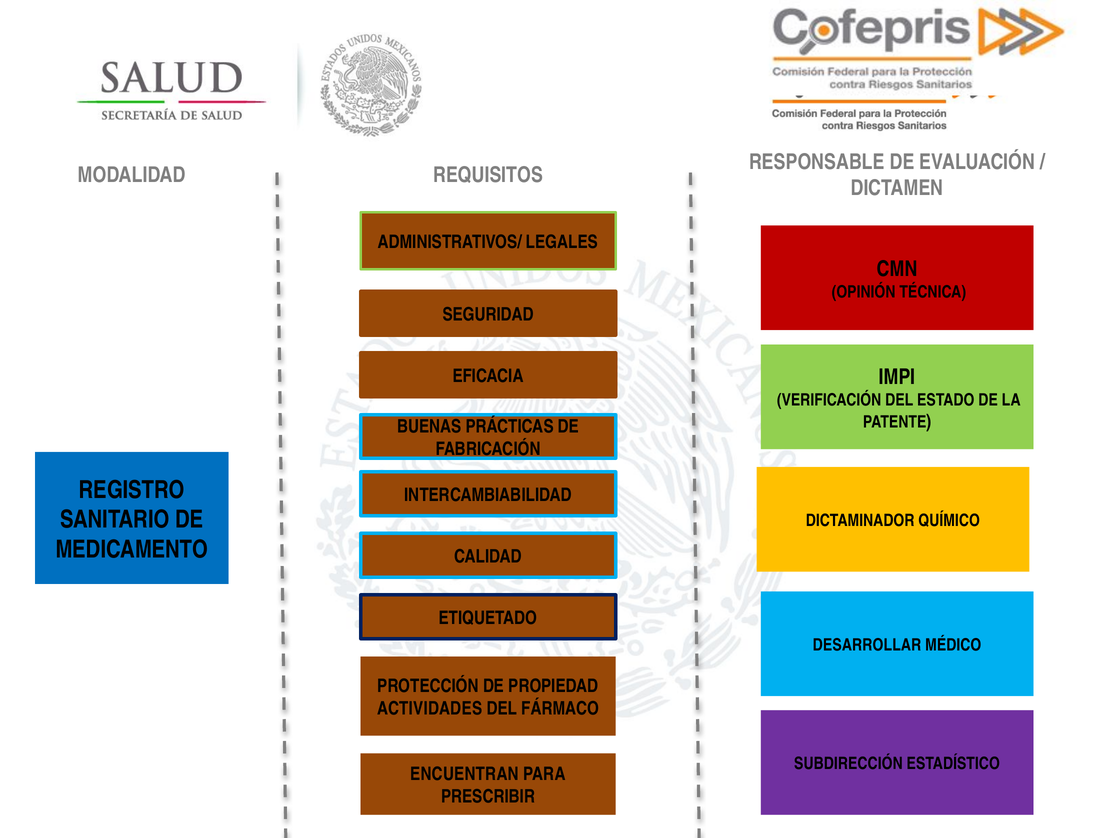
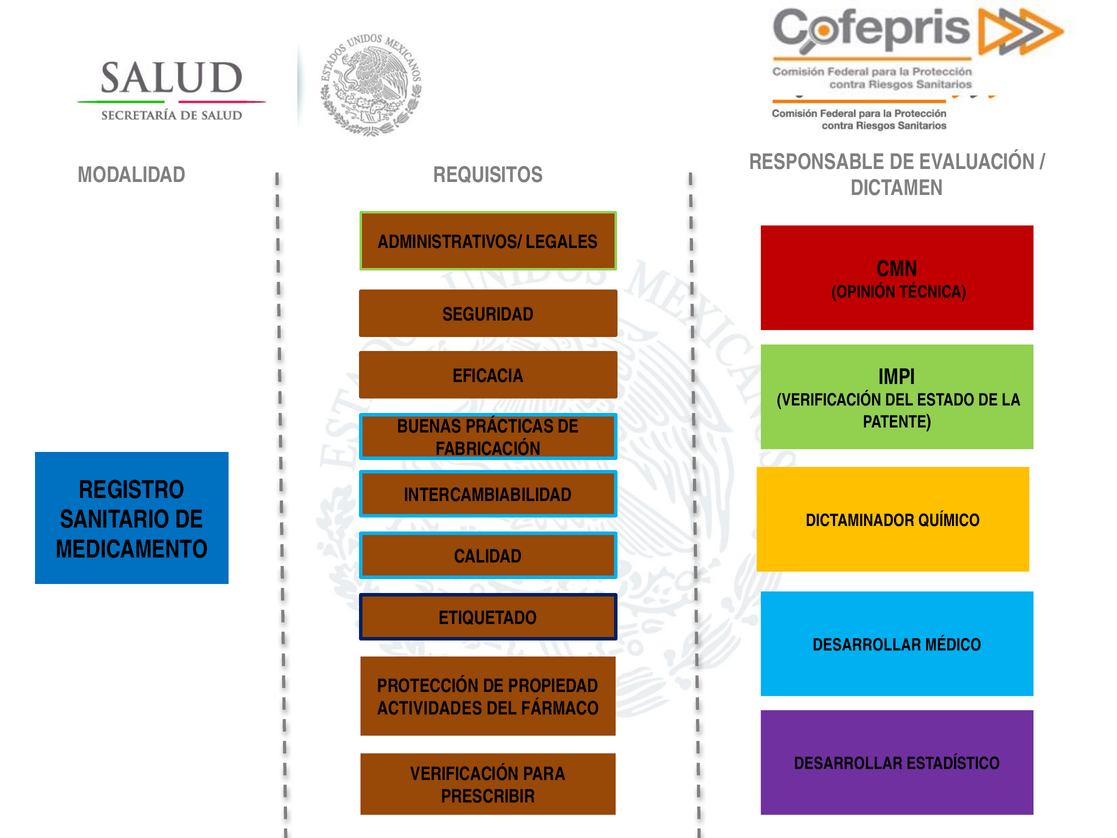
SUBDIRECCIÓN at (848, 764): SUBDIRECCIÓN -> DESARROLLAR
ENCUENTRAN at (465, 774): ENCUENTRAN -> VERIFICACIÓN
